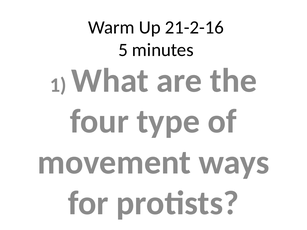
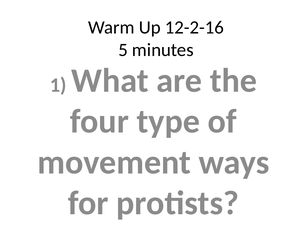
21-2-16: 21-2-16 -> 12-2-16
